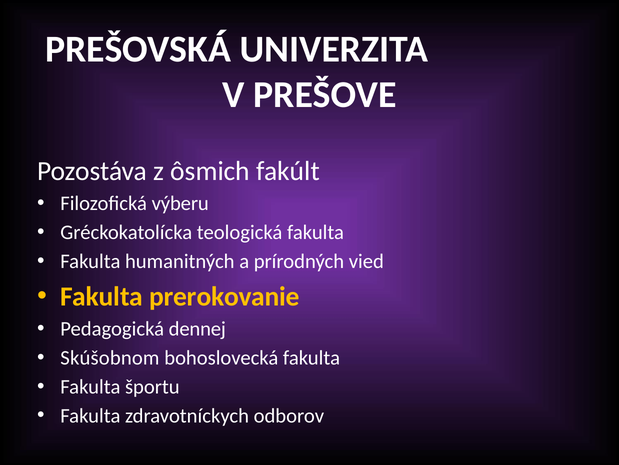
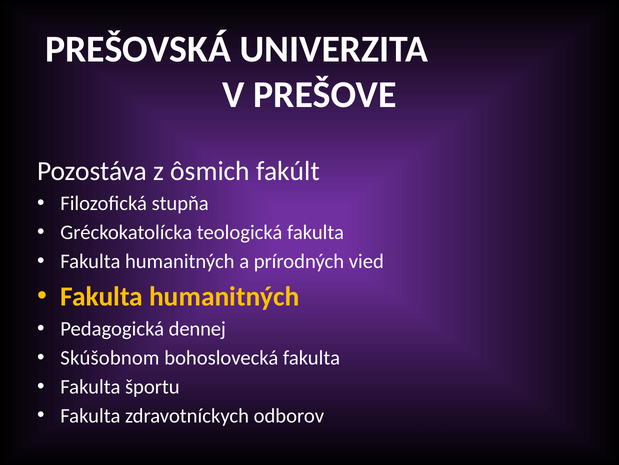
výberu: výberu -> stupňa
prerokovanie at (224, 296): prerokovanie -> humanitných
